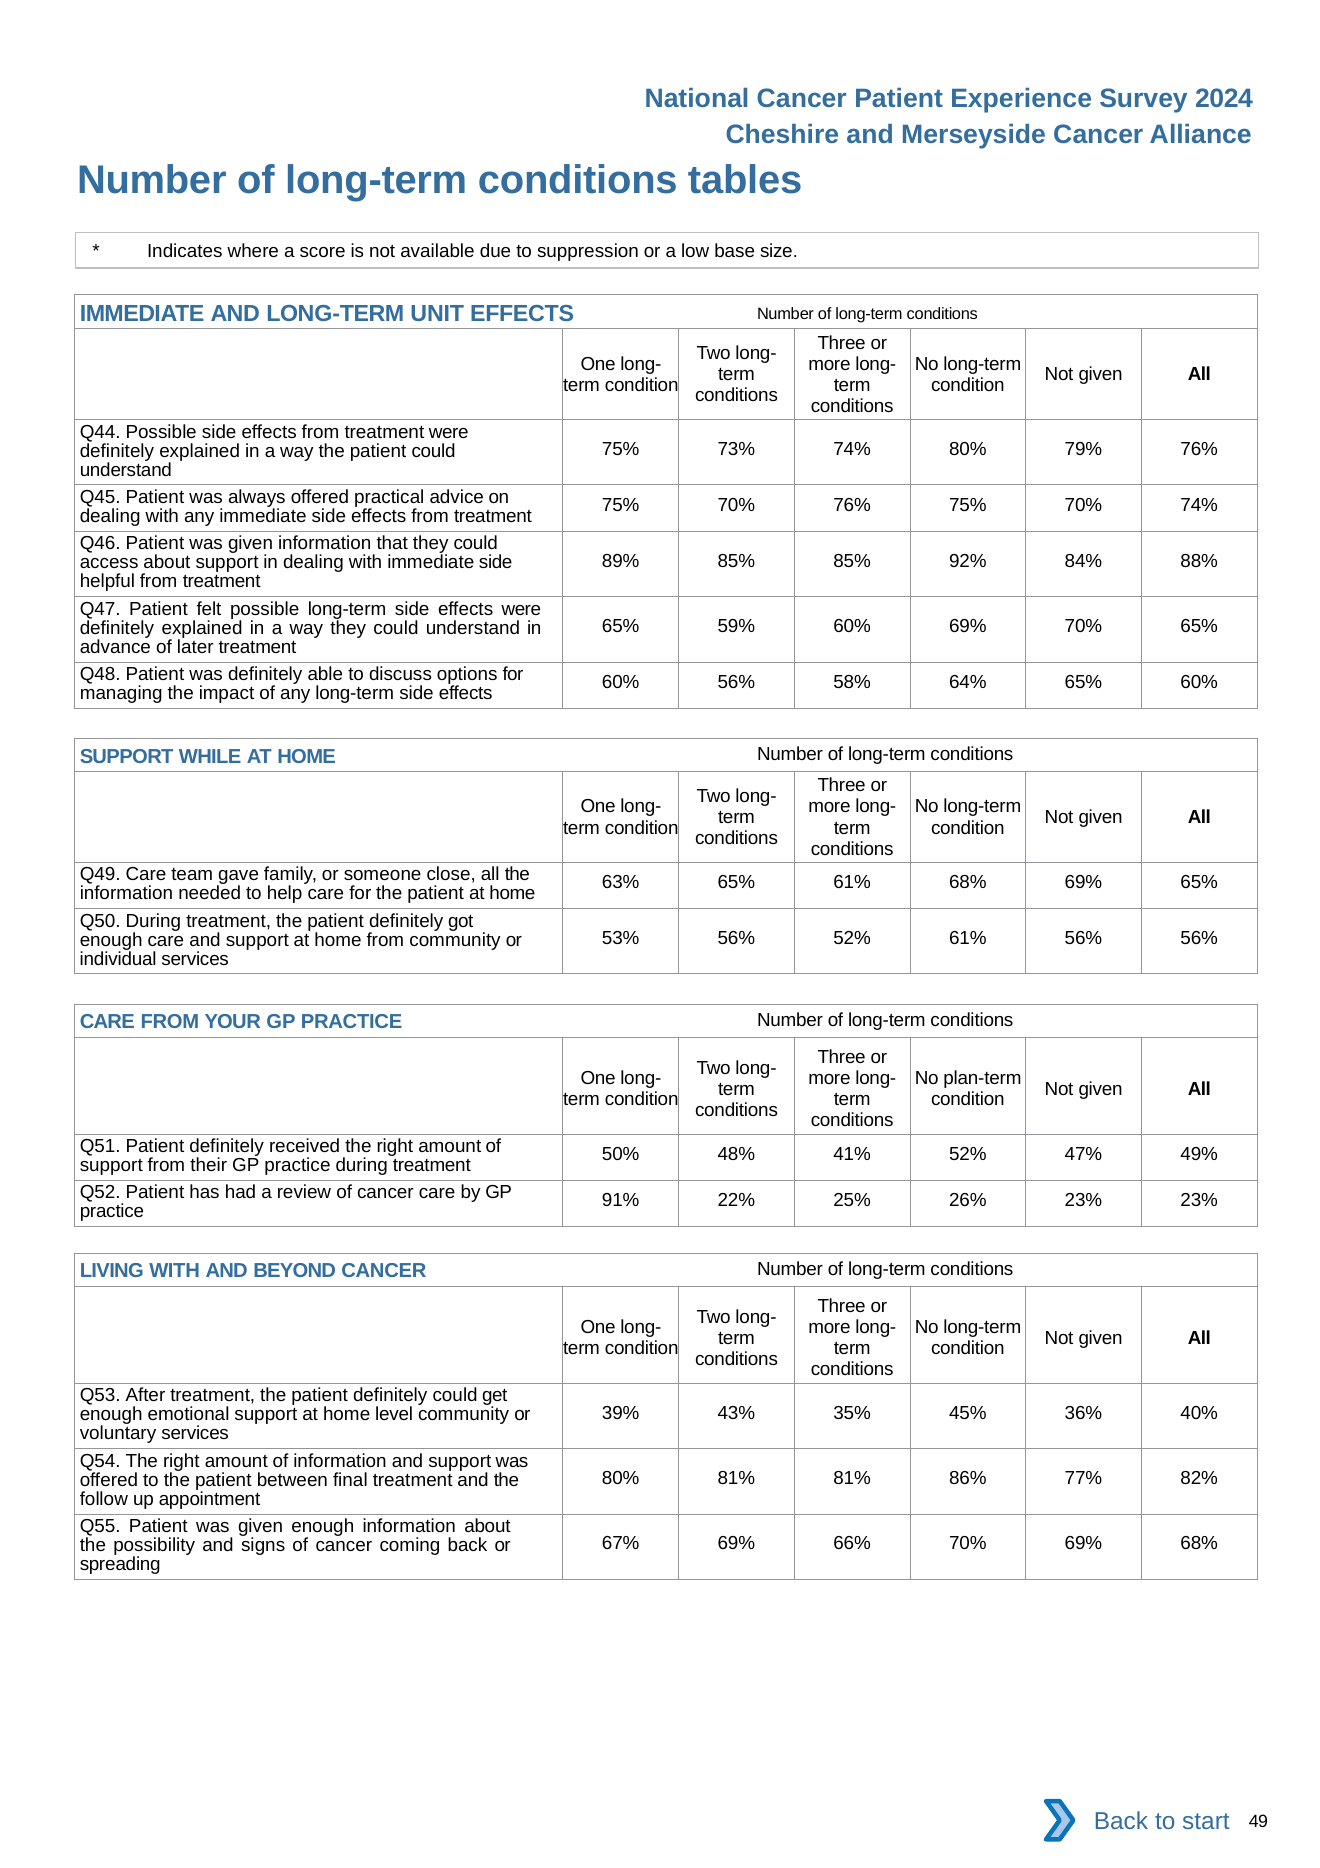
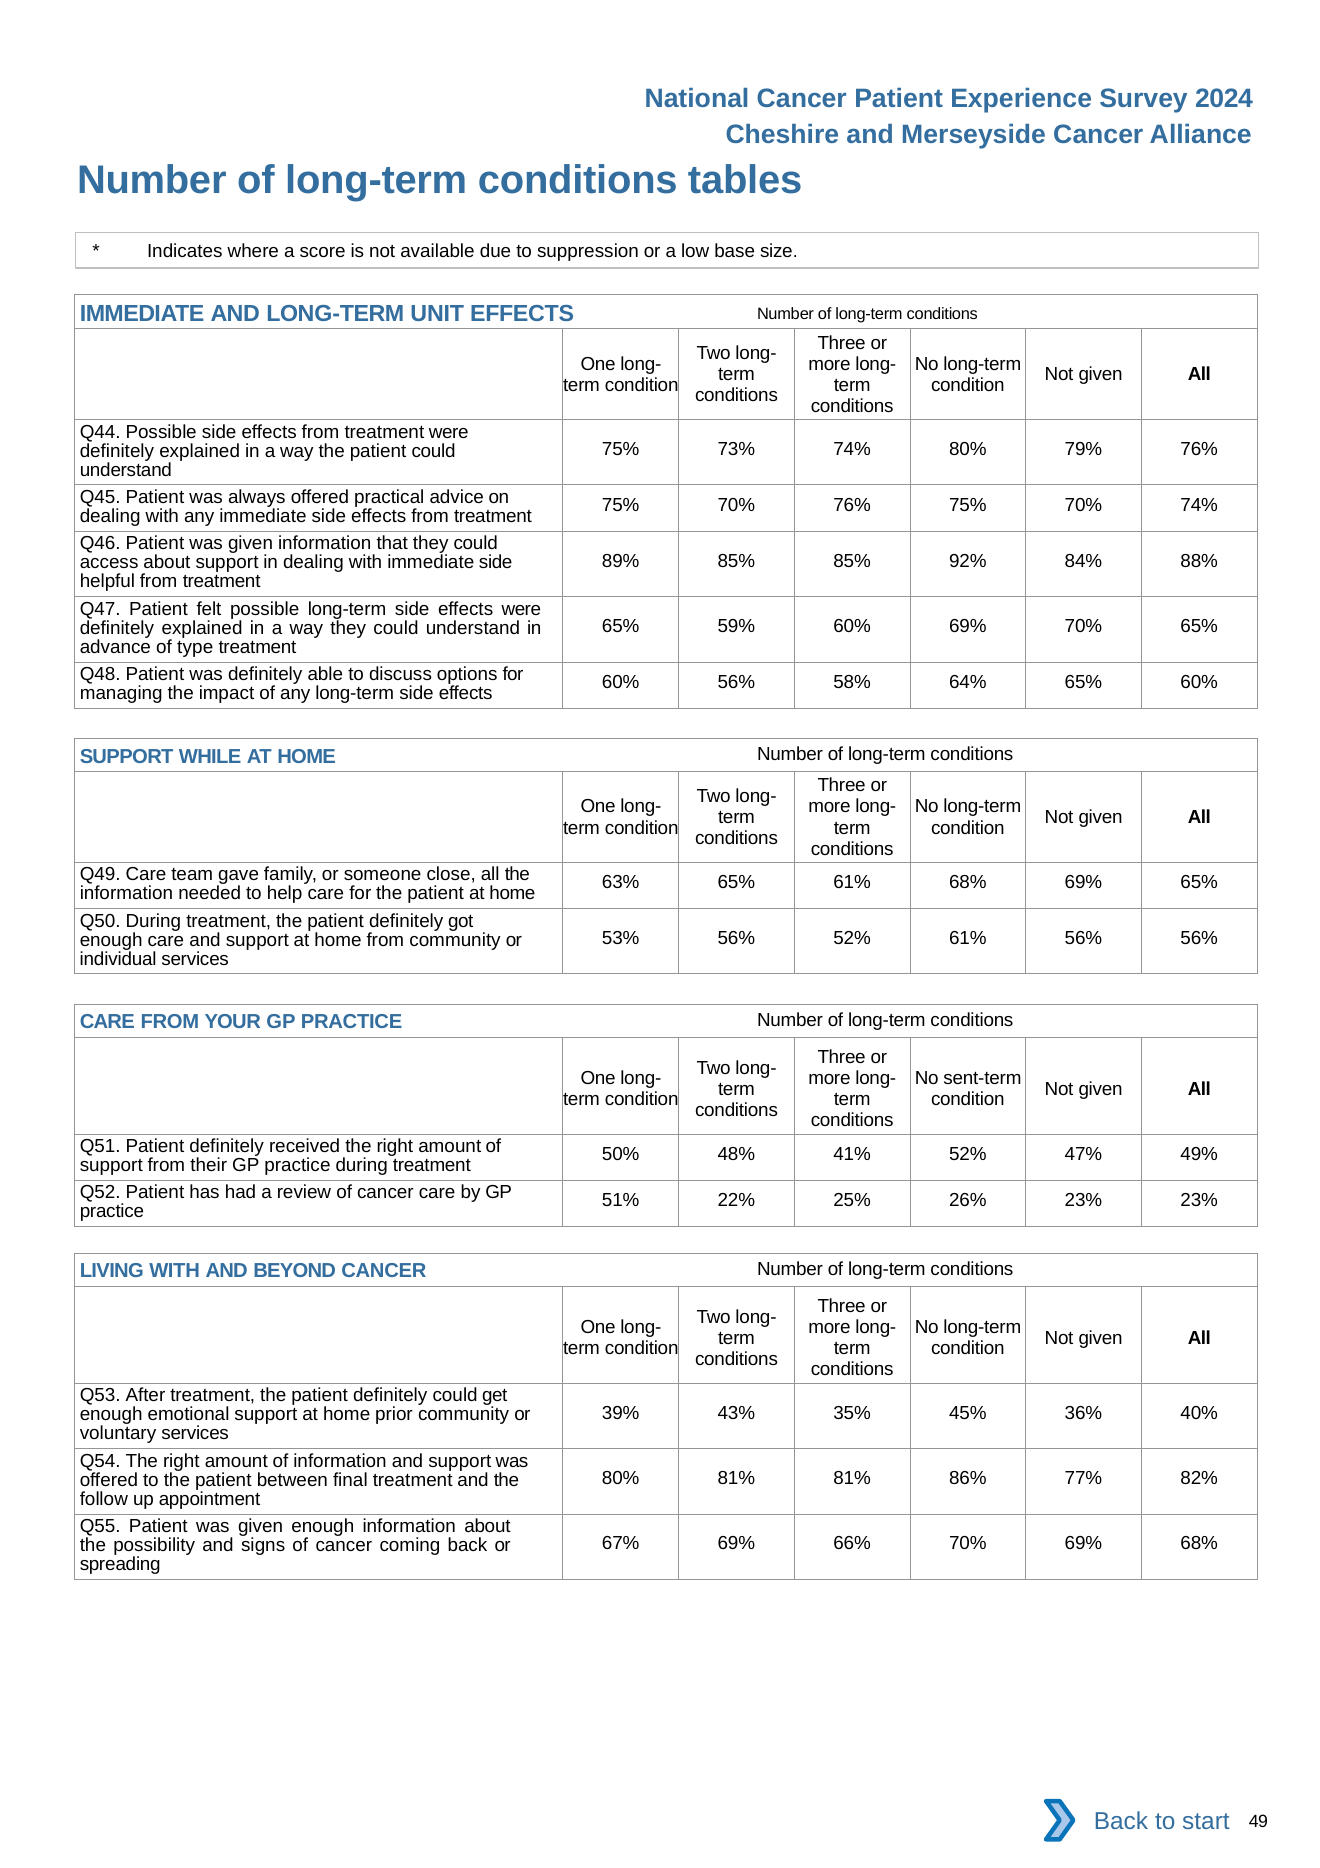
later: later -> type
plan-term: plan-term -> sent-term
91%: 91% -> 51%
level: level -> prior
